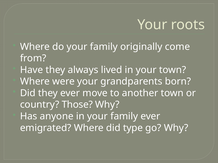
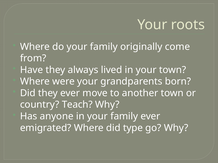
Those: Those -> Teach
